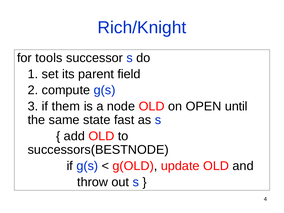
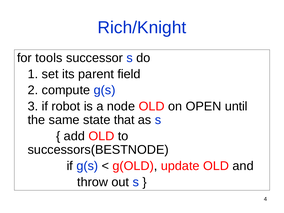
them: them -> robot
fast: fast -> that
